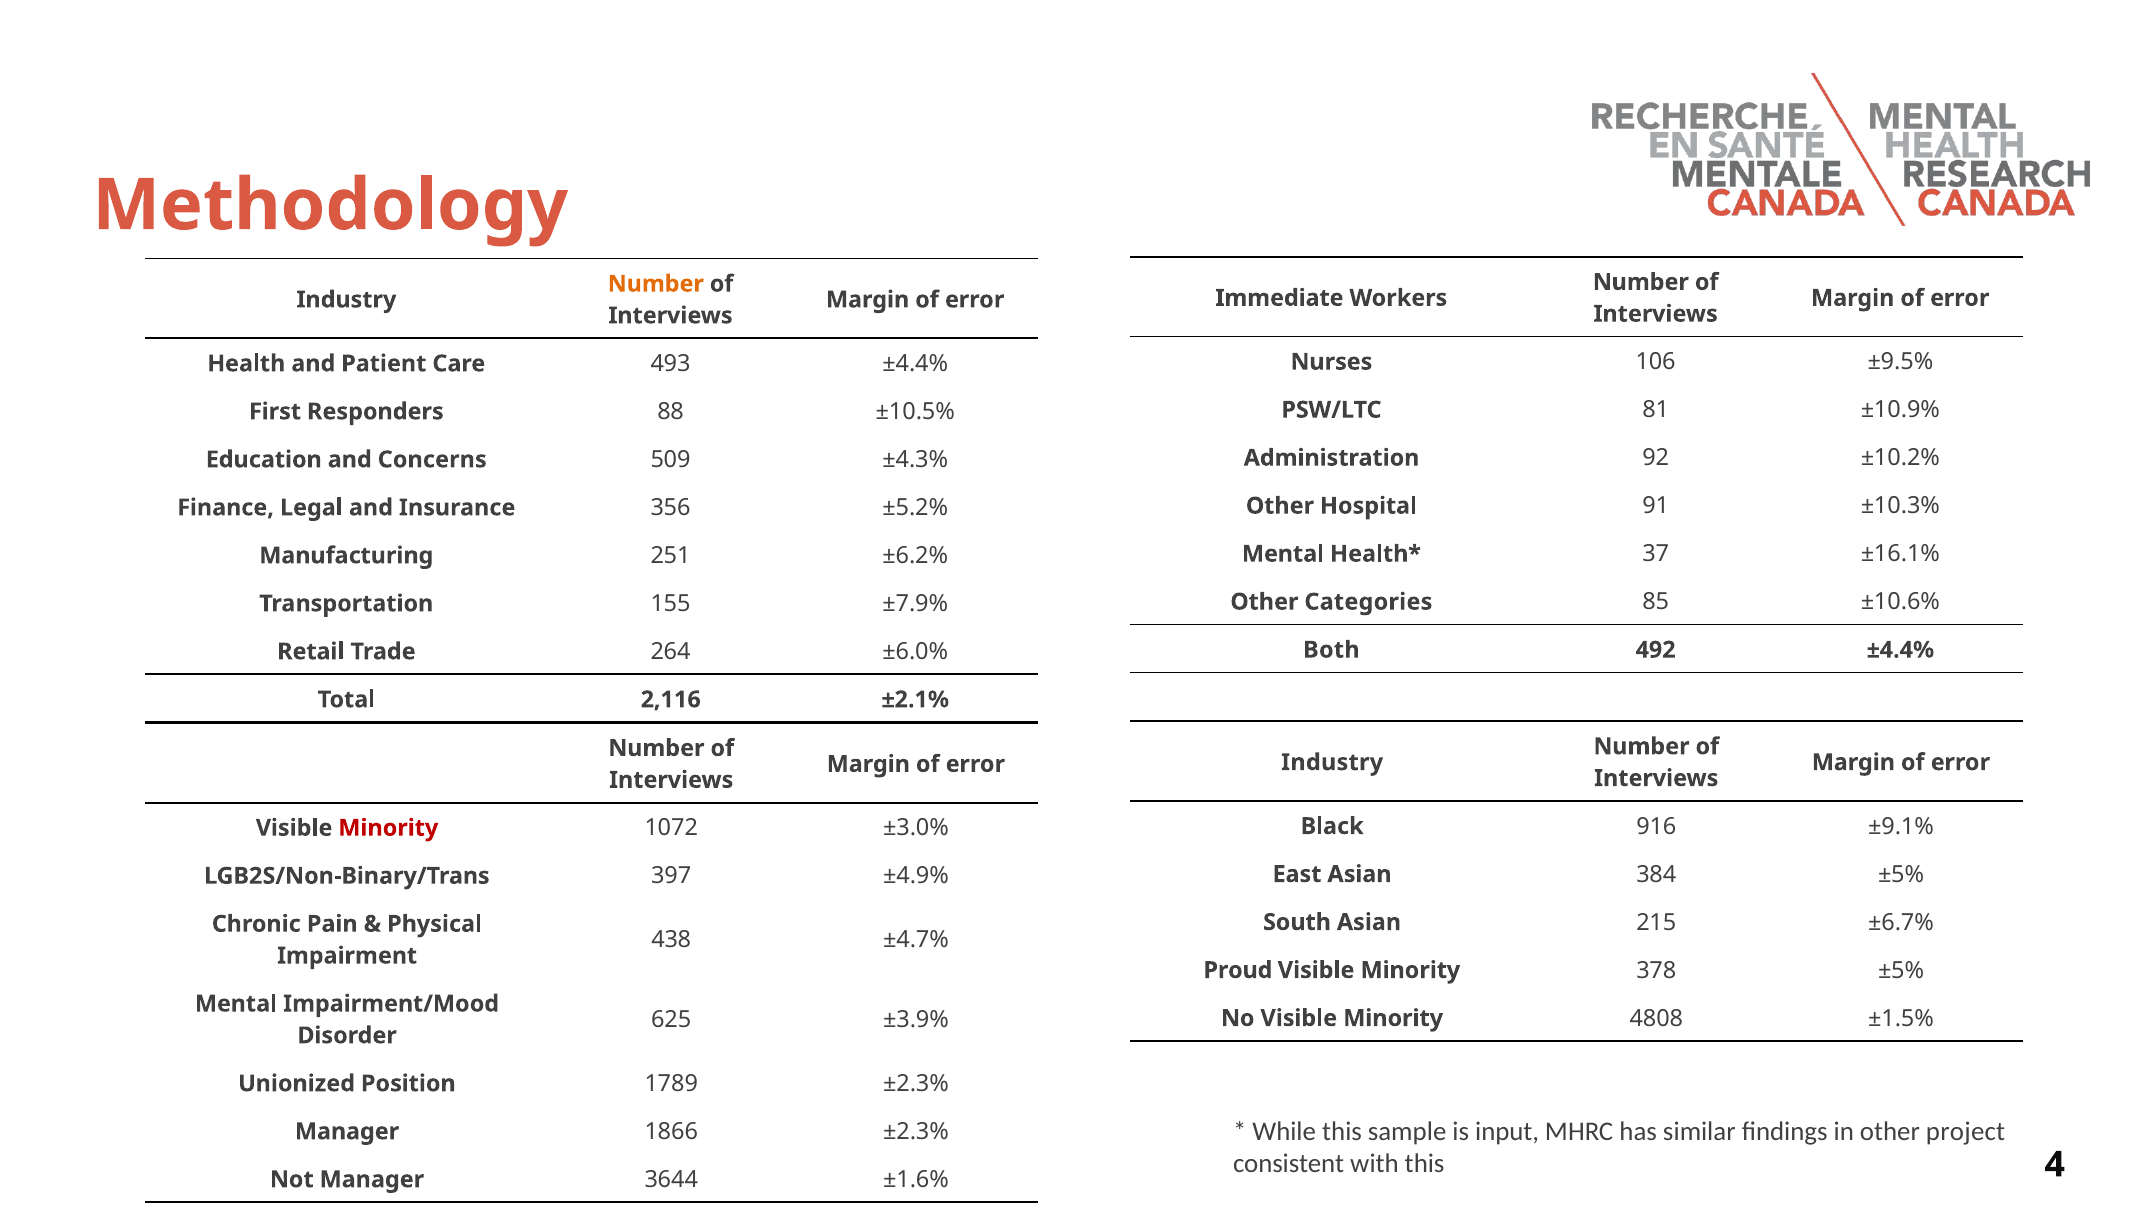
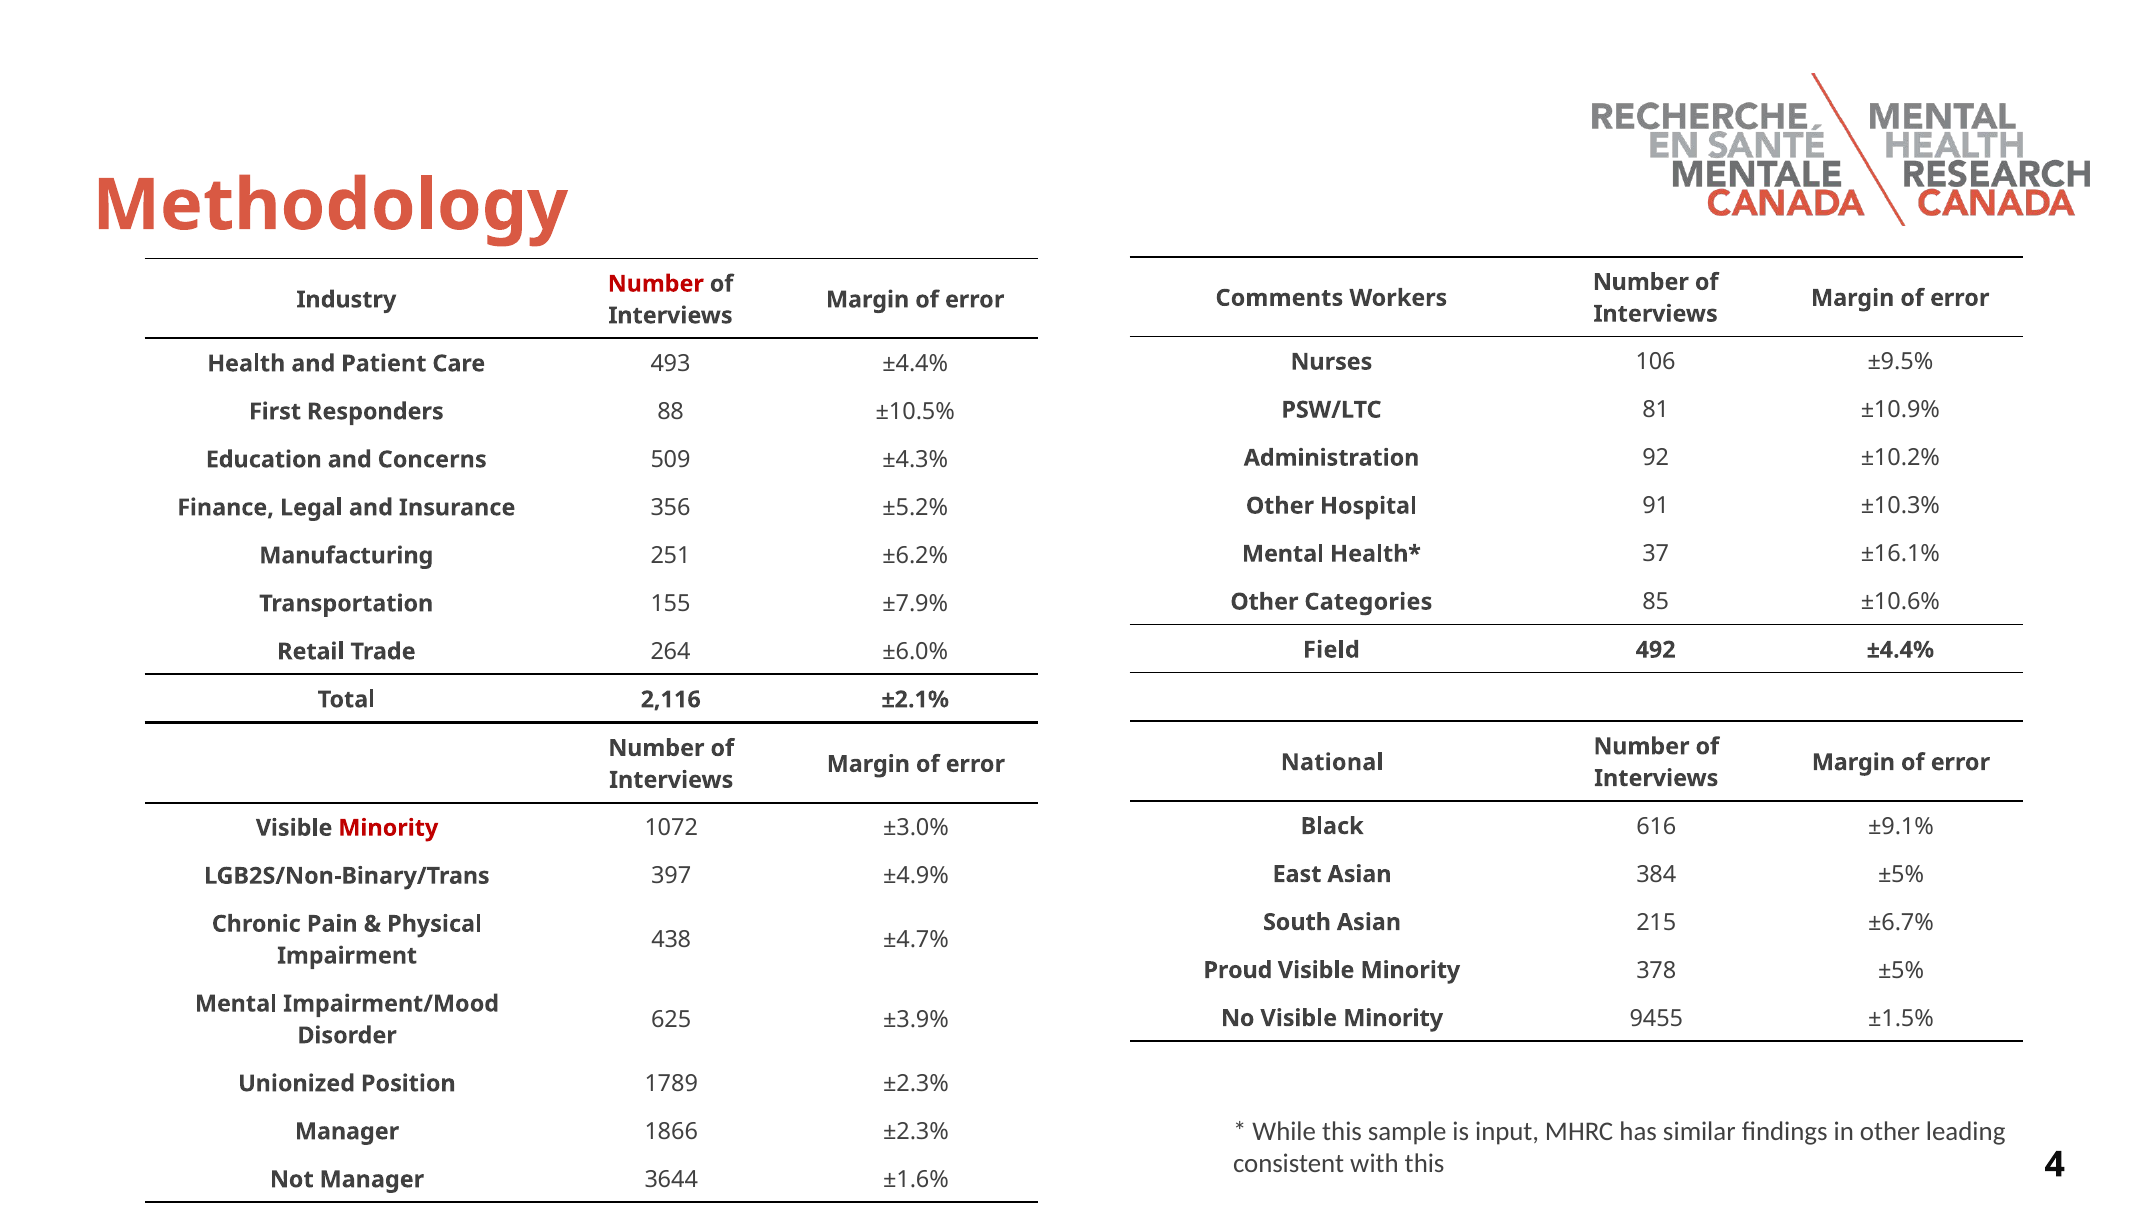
Number at (656, 284) colour: orange -> red
Immediate: Immediate -> Comments
Both: Both -> Field
Industry at (1332, 762): Industry -> National
916: 916 -> 616
4808: 4808 -> 9455
project: project -> leading
